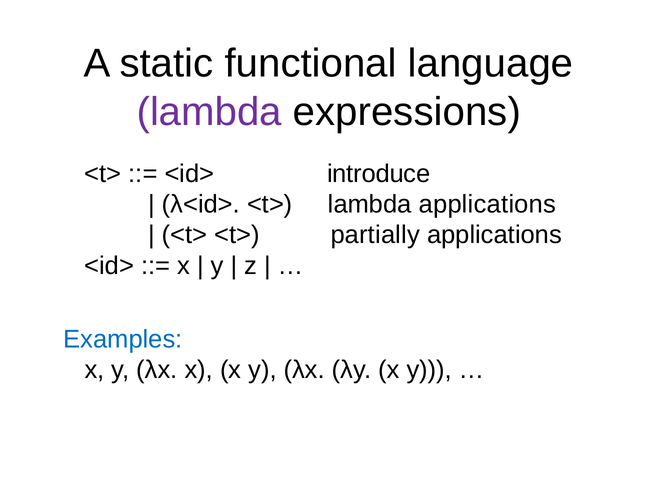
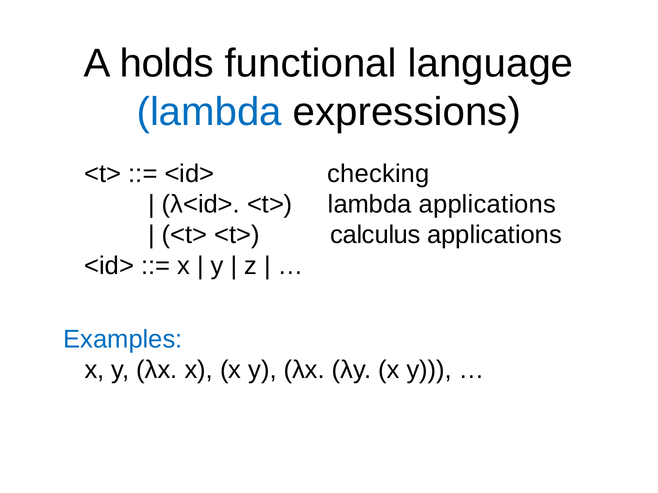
static: static -> holds
lambda at (209, 112) colour: purple -> blue
introduce: introduce -> checking
partially: partially -> calculus
